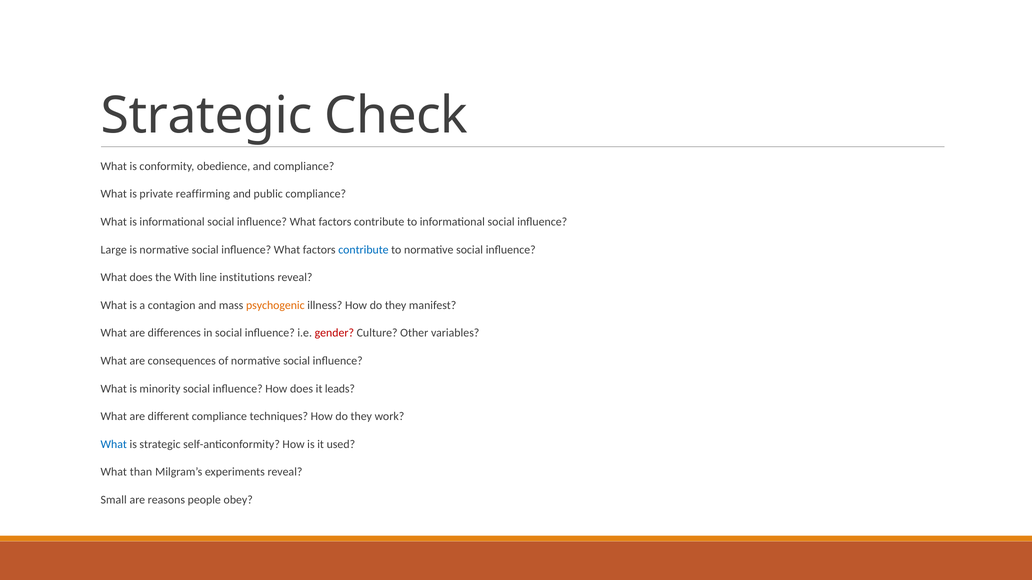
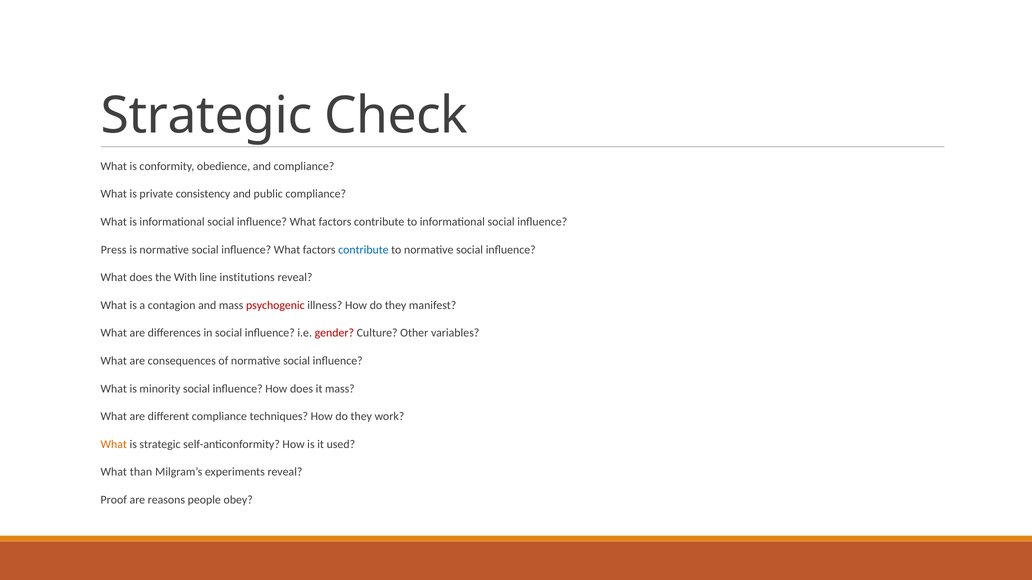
reaffirming: reaffirming -> consistency
Large: Large -> Press
psychogenic colour: orange -> red
it leads: leads -> mass
What at (114, 445) colour: blue -> orange
Small: Small -> Proof
